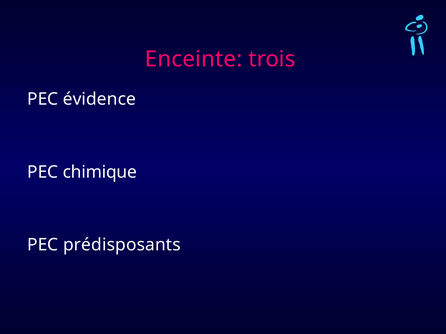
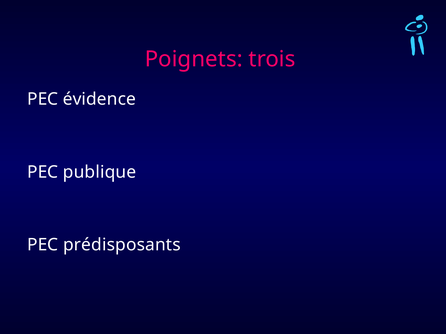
Enceinte: Enceinte -> Poignets
chimique: chimique -> publique
